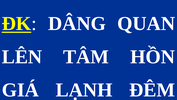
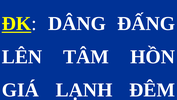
QUAN: QUAN -> ĐẤNG
